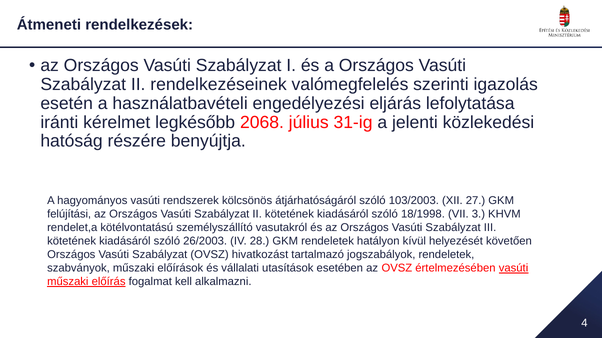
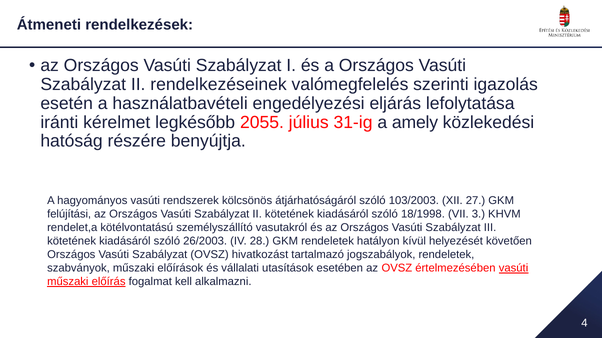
2068: 2068 -> 2055
jelenti: jelenti -> amely
